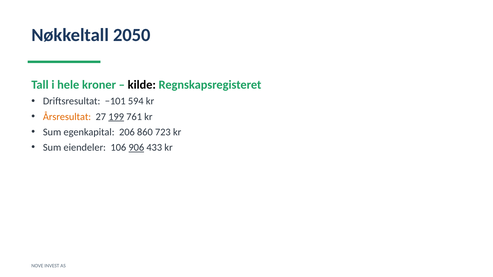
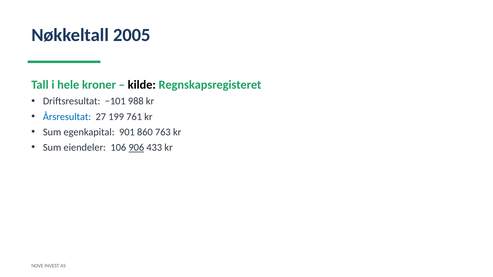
2050: 2050 -> 2005
594: 594 -> 988
Årsresultat colour: orange -> blue
199 underline: present -> none
206: 206 -> 901
723: 723 -> 763
